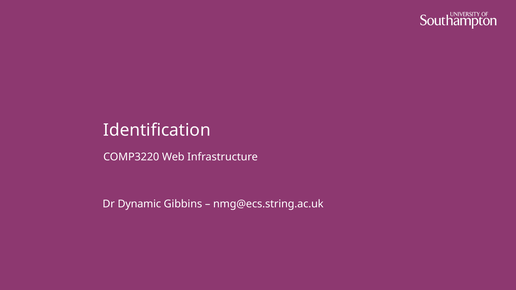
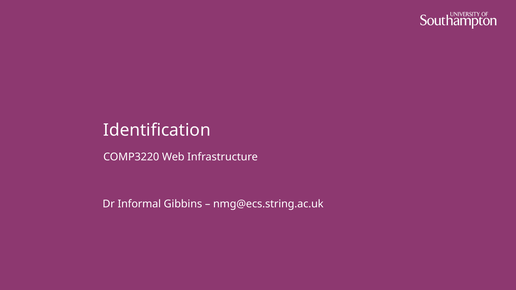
Dynamic: Dynamic -> Informal
